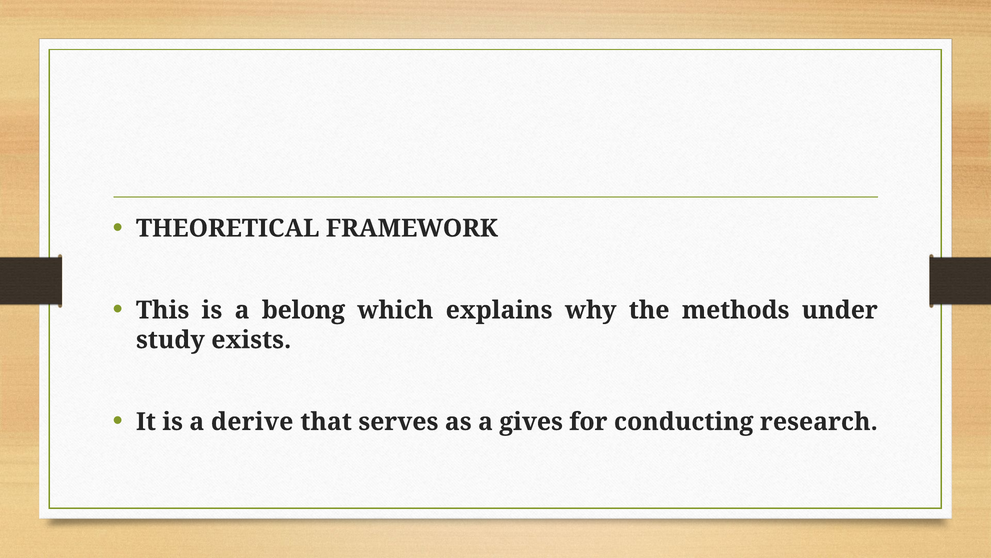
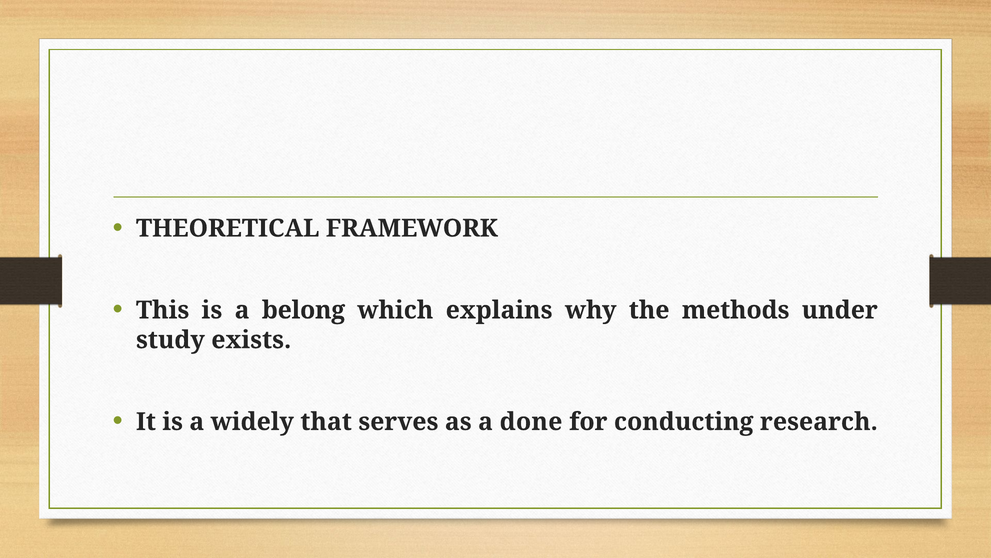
derive: derive -> widely
gives: gives -> done
